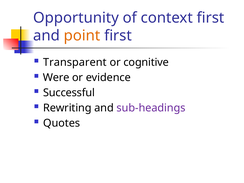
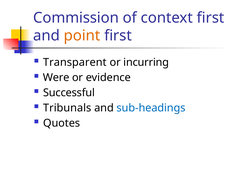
Opportunity: Opportunity -> Commission
cognitive: cognitive -> incurring
Rewriting: Rewriting -> Tribunals
sub-headings colour: purple -> blue
